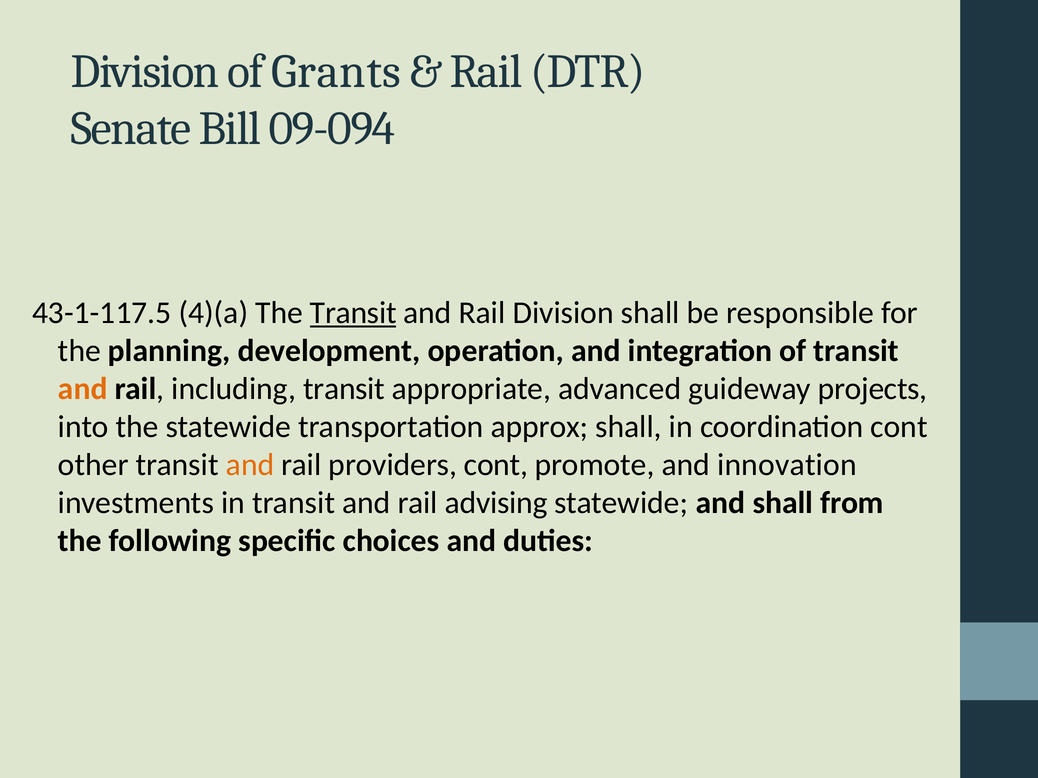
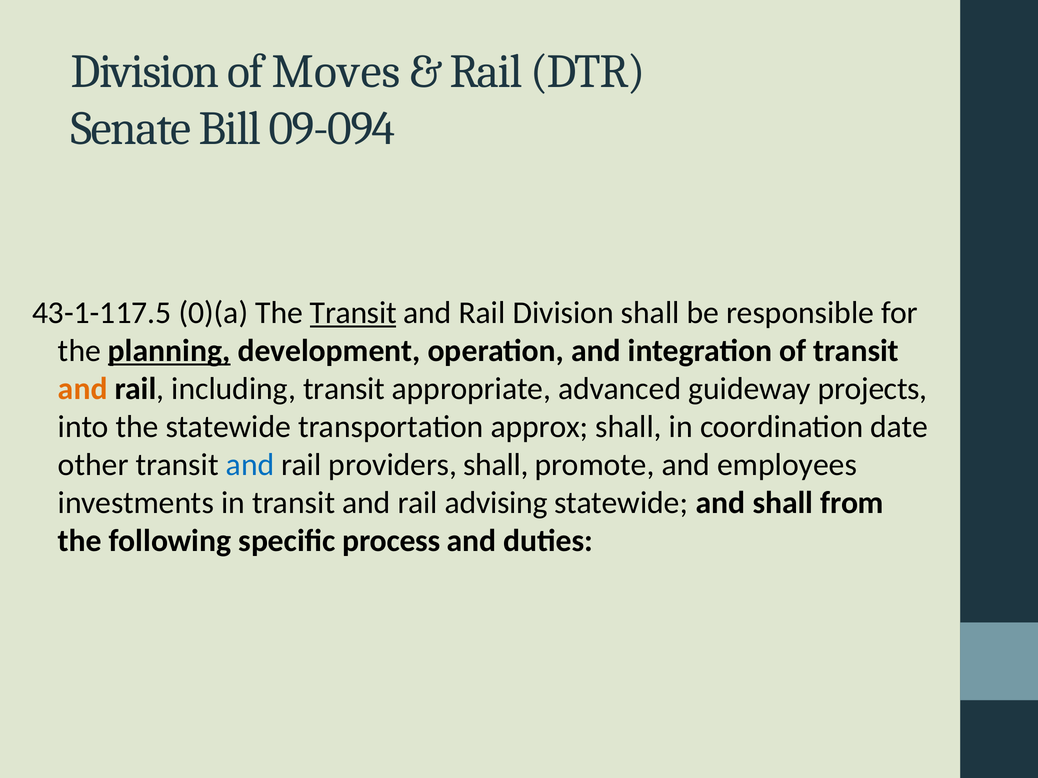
Grants: Grants -> Moves
4)(a: 4)(a -> 0)(a
planning underline: none -> present
coordination cont: cont -> date
and at (250, 465) colour: orange -> blue
providers cont: cont -> shall
innovation: innovation -> employees
choices: choices -> process
